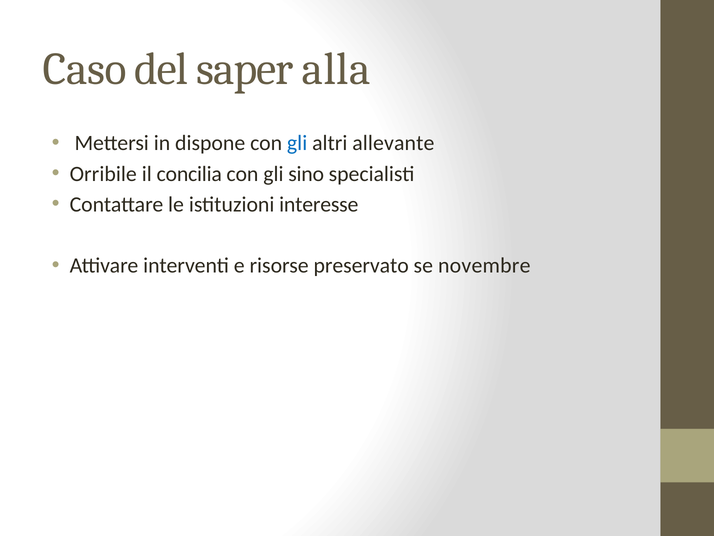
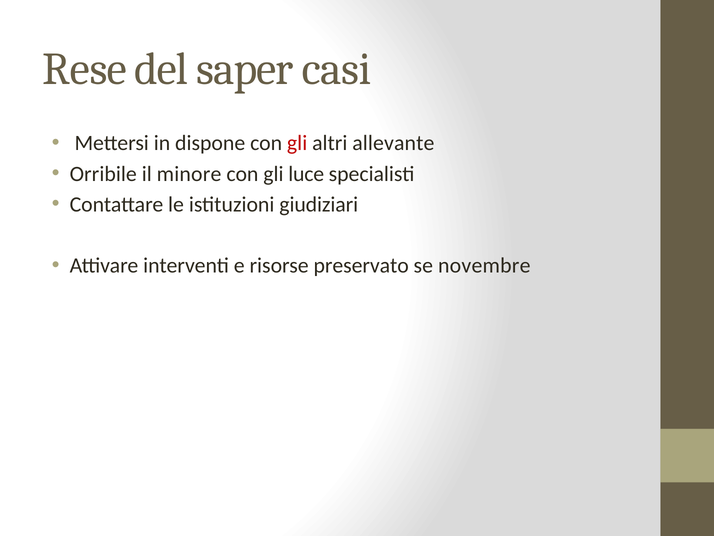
Caso: Caso -> Rese
alla: alla -> casi
gli at (297, 143) colour: blue -> red
concilia: concilia -> minore
sino: sino -> luce
interesse: interesse -> giudiziari
